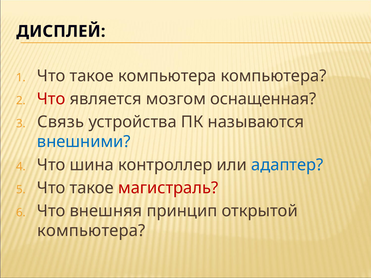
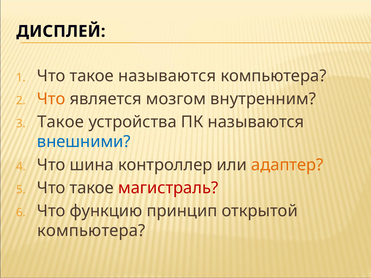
такое компьютера: компьютера -> называются
Что at (51, 99) colour: red -> orange
оснащенная: оснащенная -> внутренним
Связь at (61, 122): Связь -> Такое
адаптер colour: blue -> orange
внешняя: внешняя -> функцию
